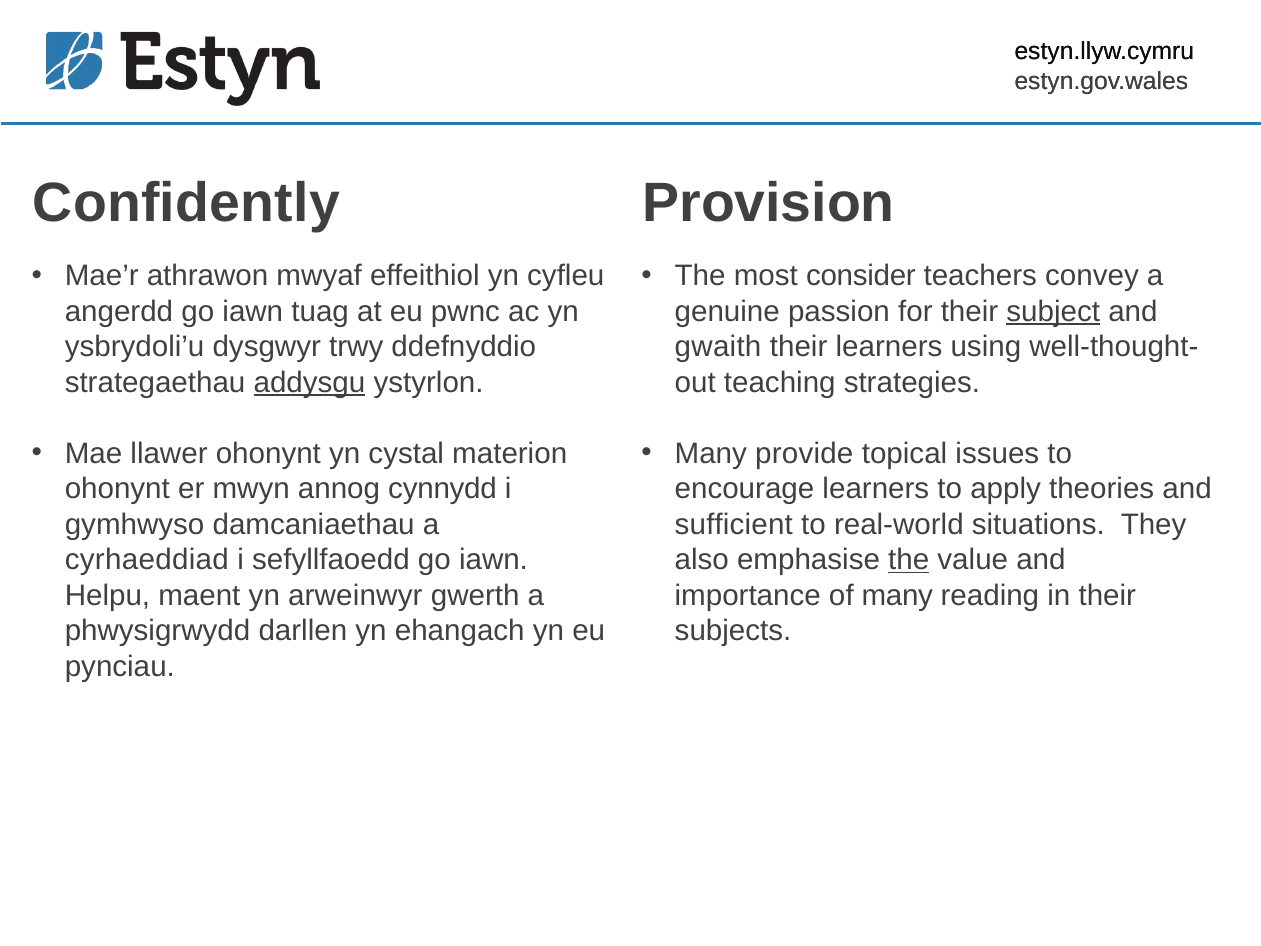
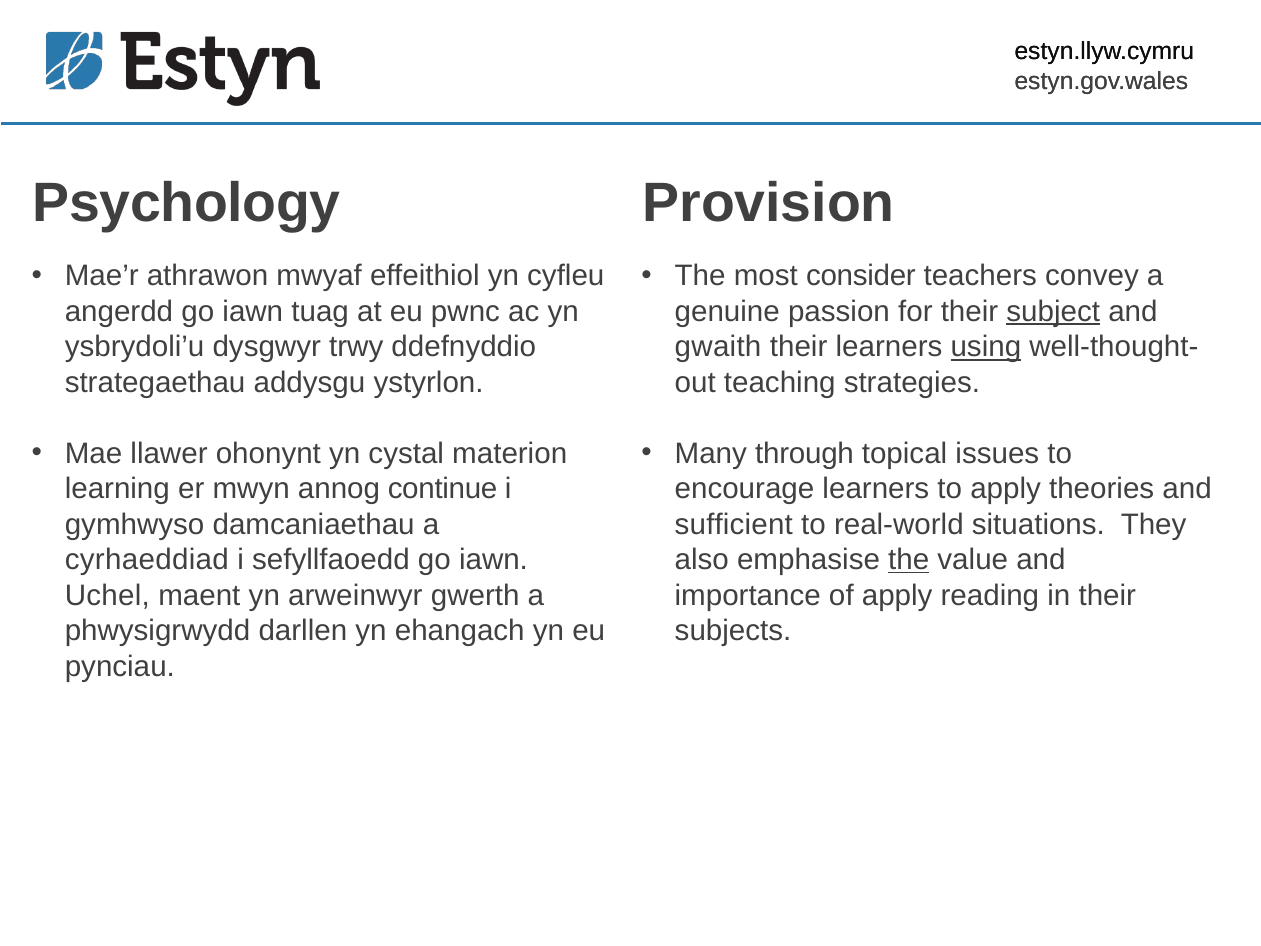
Confidently: Confidently -> Psychology
using underline: none -> present
addysgu underline: present -> none
provide: provide -> through
ohonynt at (117, 489): ohonynt -> learning
cynnydd: cynnydd -> continue
Helpu: Helpu -> Uchel
of many: many -> apply
